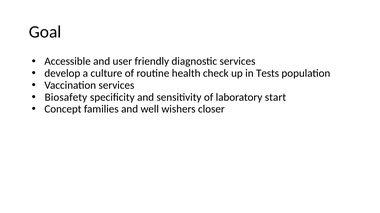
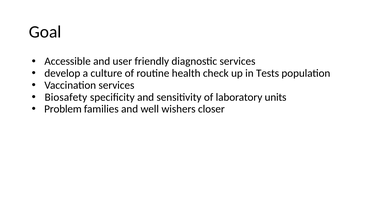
start: start -> units
Concept: Concept -> Problem
